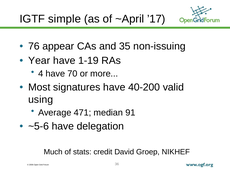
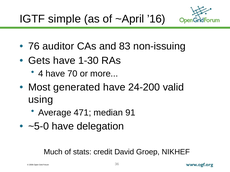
’17: ’17 -> ’16
appear: appear -> auditor
35: 35 -> 83
Year: Year -> Gets
1-19: 1-19 -> 1-30
signatures: signatures -> generated
40-200: 40-200 -> 24-200
~5-6: ~5-6 -> ~5-0
